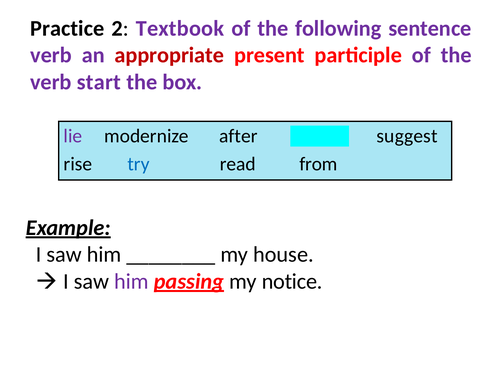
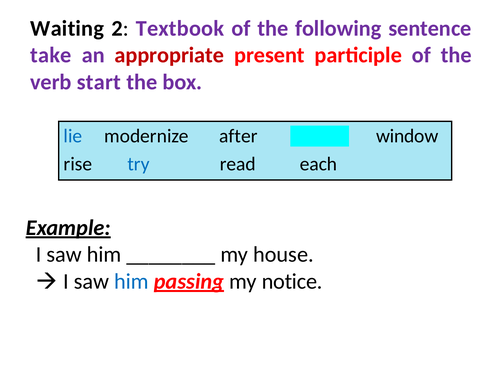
Practice: Practice -> Waiting
verb at (51, 55): verb -> take
lie colour: purple -> blue
suggest: suggest -> window
from: from -> each
him at (131, 281) colour: purple -> blue
